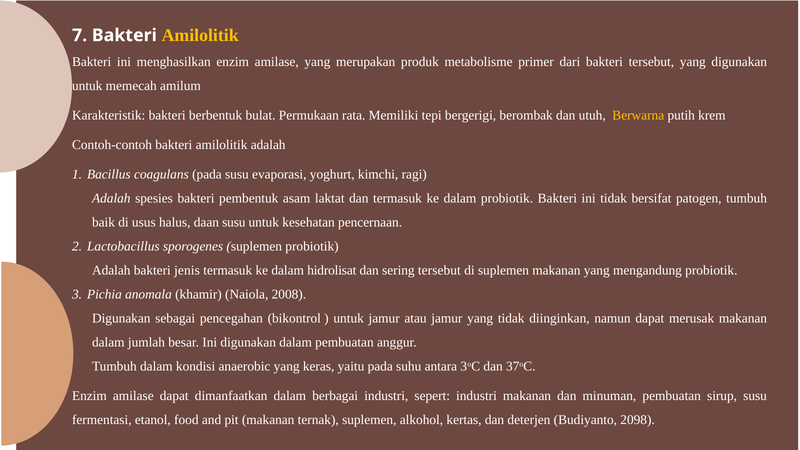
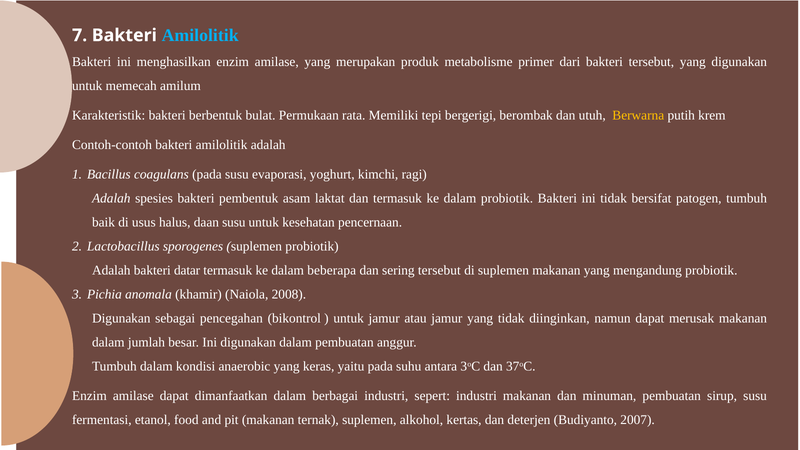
Amilolitik at (200, 35) colour: yellow -> light blue
jenis: jenis -> datar
hidrolisat: hidrolisat -> beberapa
2098: 2098 -> 2007
